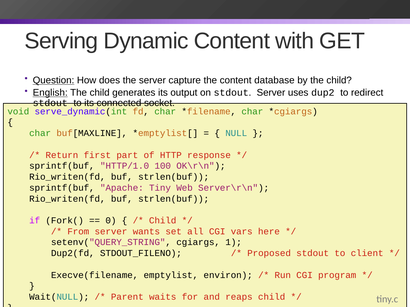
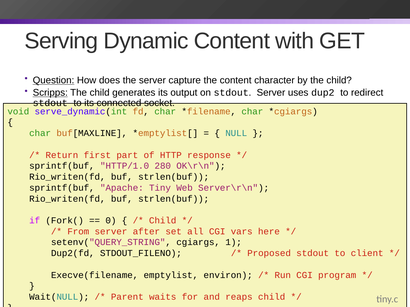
database: database -> character
English: English -> Scripps
100: 100 -> 280
wants: wants -> after
